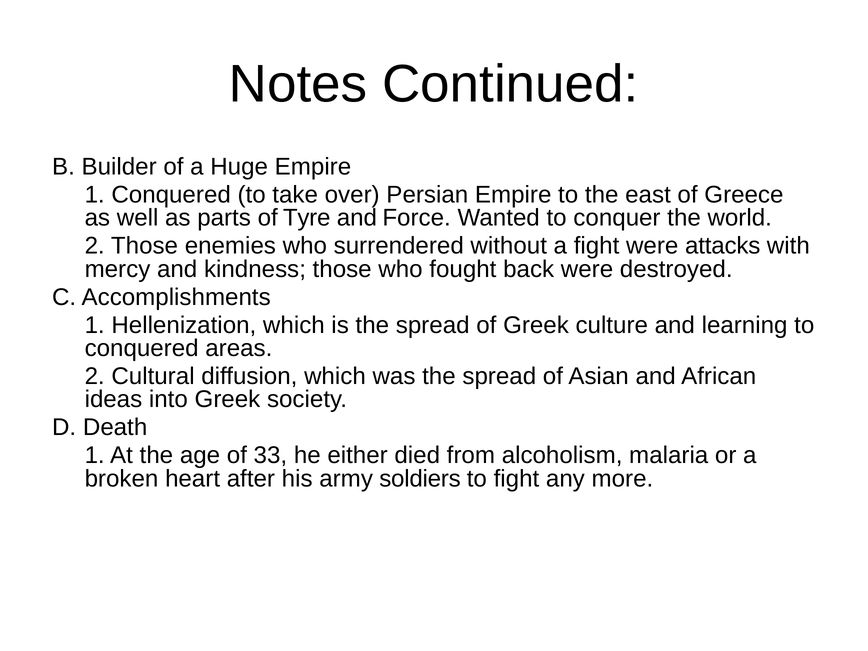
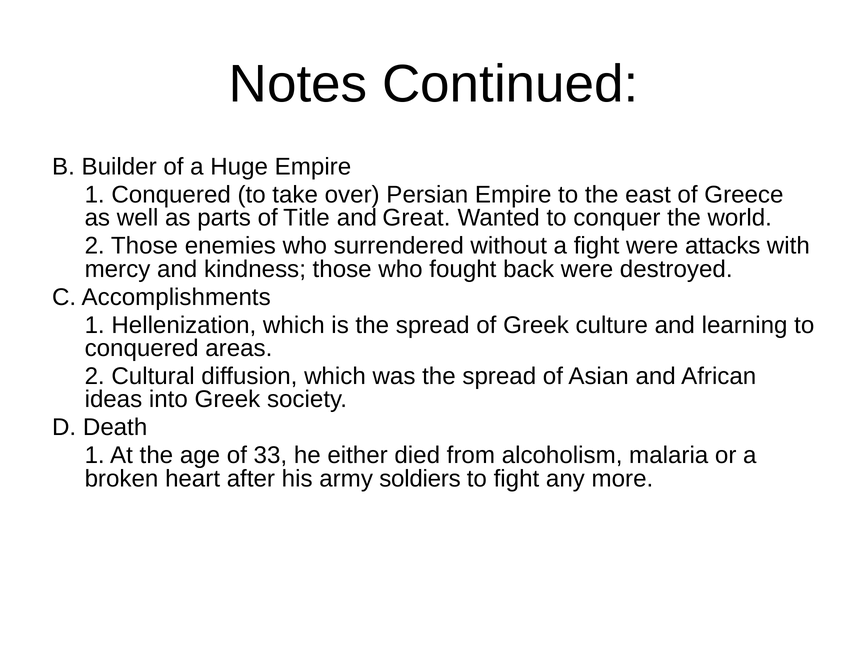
Tyre: Tyre -> Title
Force: Force -> Great
